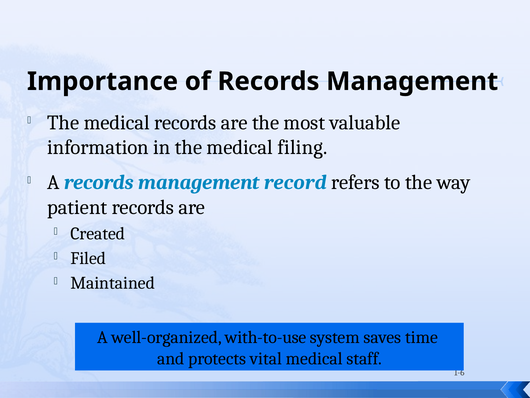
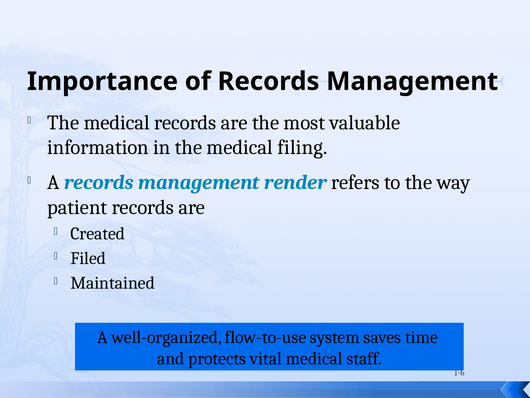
record: record -> render
with-to-use: with-to-use -> flow-to-use
